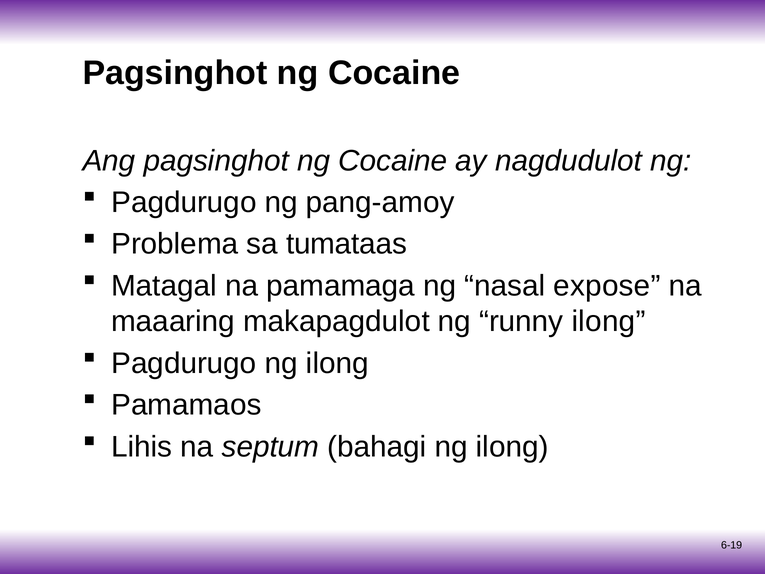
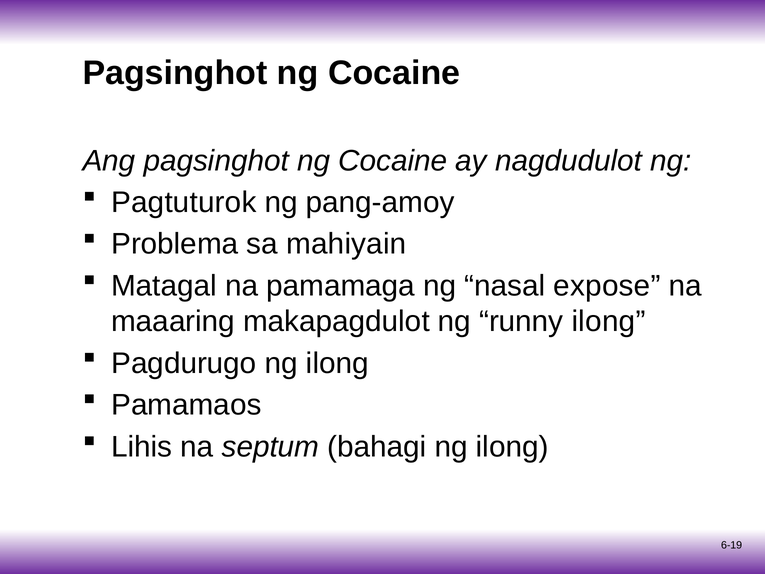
Pagdurugo at (184, 202): Pagdurugo -> Pagtuturok
tumataas: tumataas -> mahiyain
